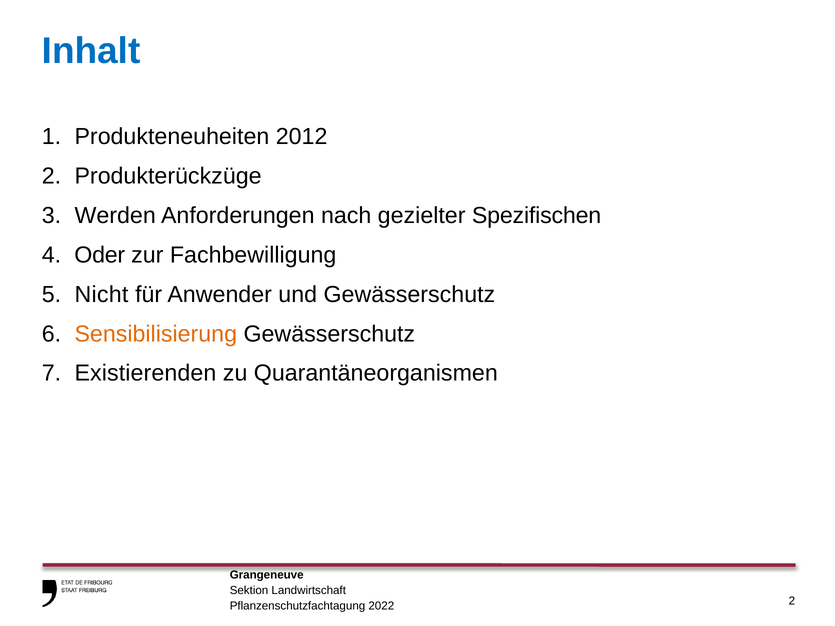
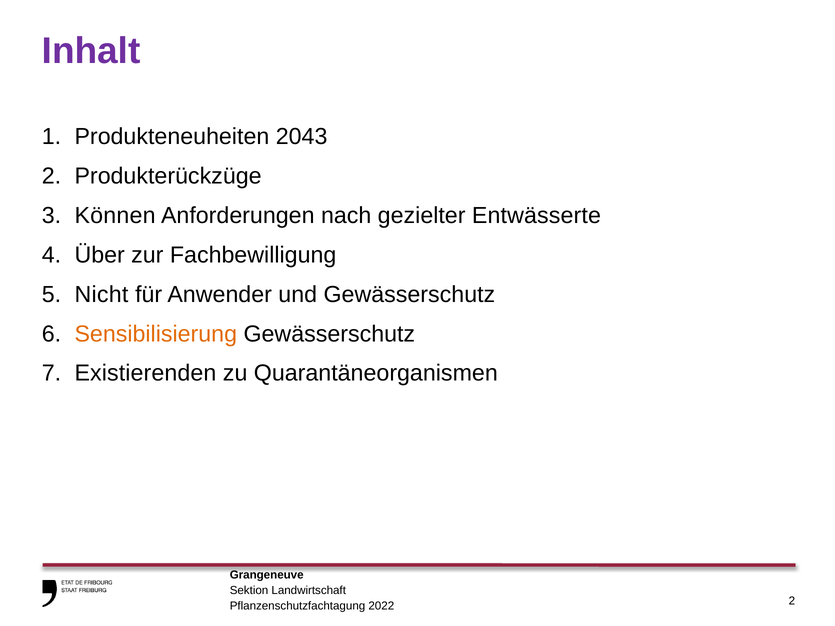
Inhalt colour: blue -> purple
2012: 2012 -> 2043
Werden: Werden -> Können
Spezifischen: Spezifischen -> Entwässerte
Oder: Oder -> Über
